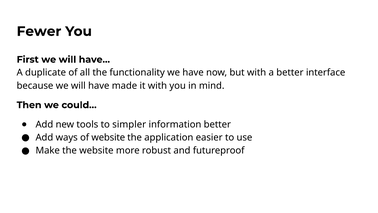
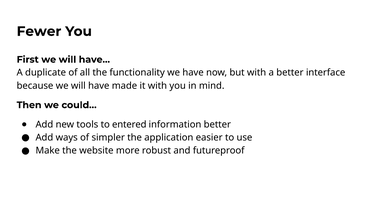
simpler: simpler -> entered
of website: website -> simpler
